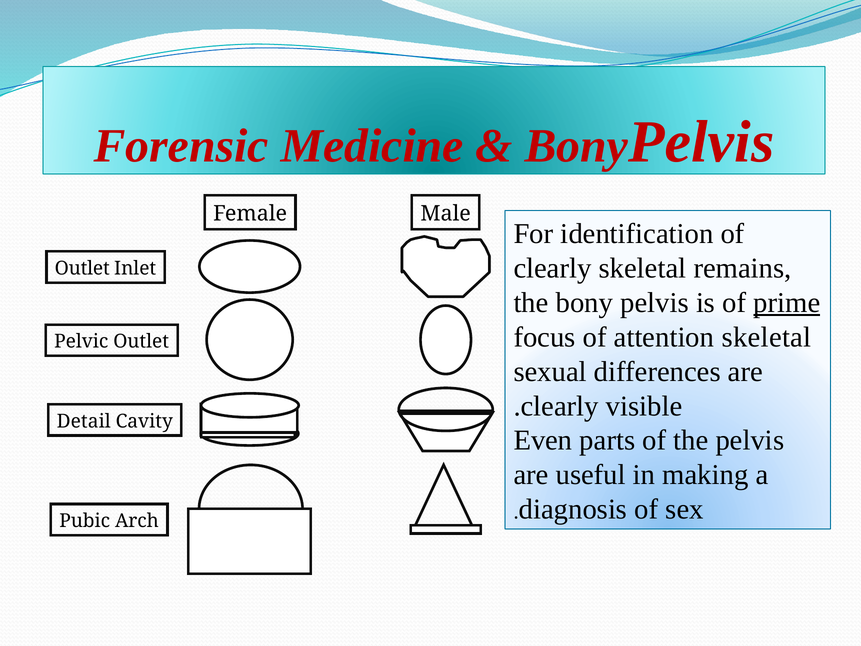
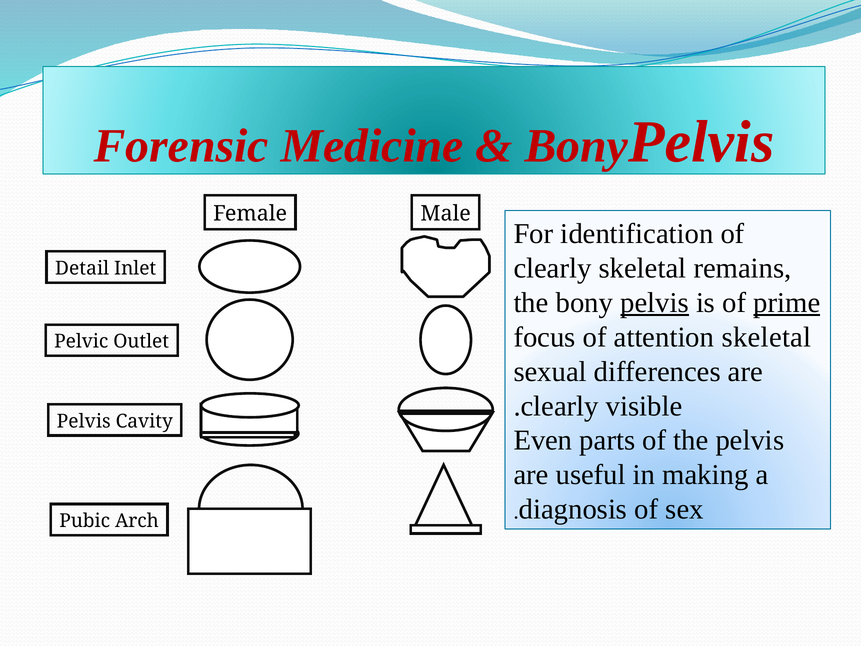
Outlet at (82, 268): Outlet -> Detail
pelvis at (655, 303) underline: none -> present
Detail at (84, 421): Detail -> Pelvis
